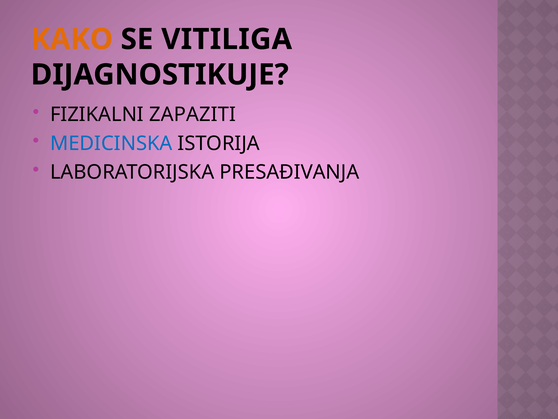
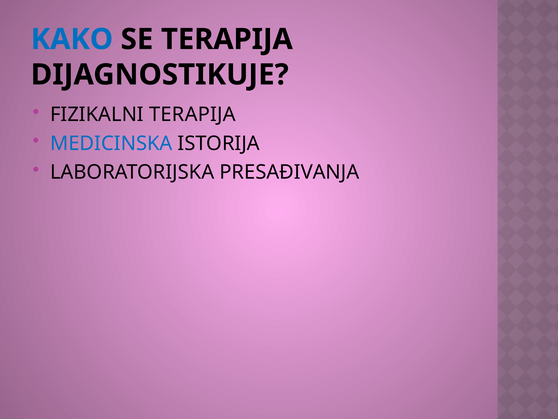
KAKO colour: orange -> blue
SE VITILIGA: VITILIGA -> TERAPIJA
FIZIKALNI ZAPAZITI: ZAPAZITI -> TERAPIJA
